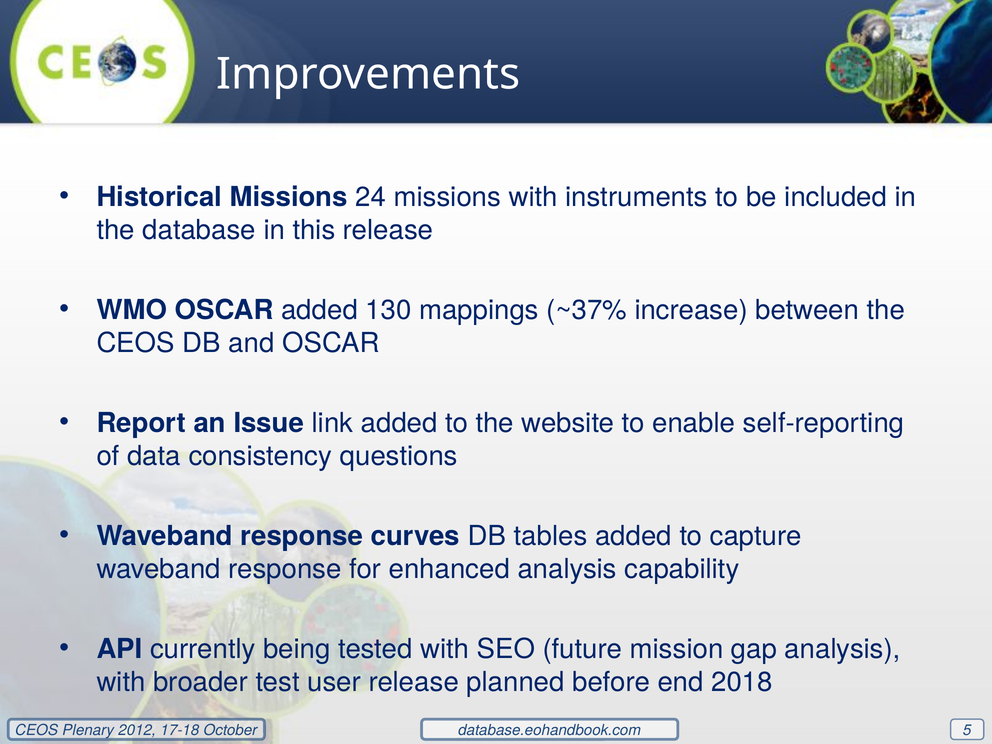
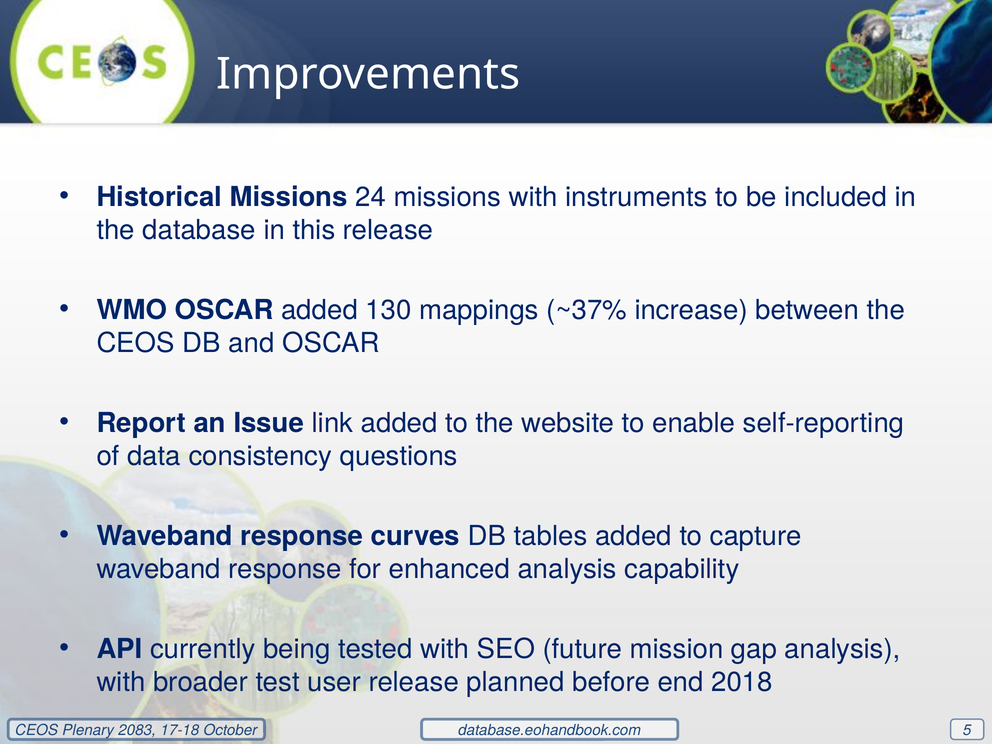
2012: 2012 -> 2083
